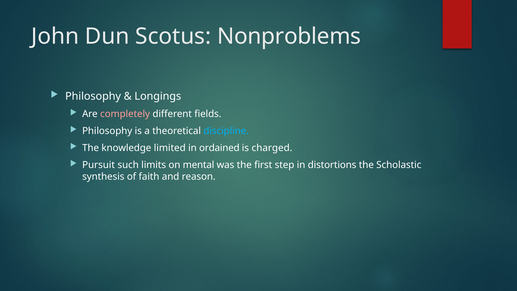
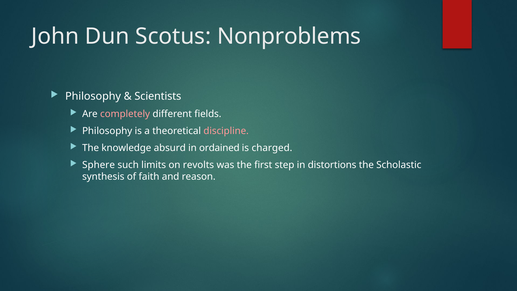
Longings: Longings -> Scientists
discipline colour: light blue -> pink
limited: limited -> absurd
Pursuit: Pursuit -> Sphere
mental: mental -> revolts
